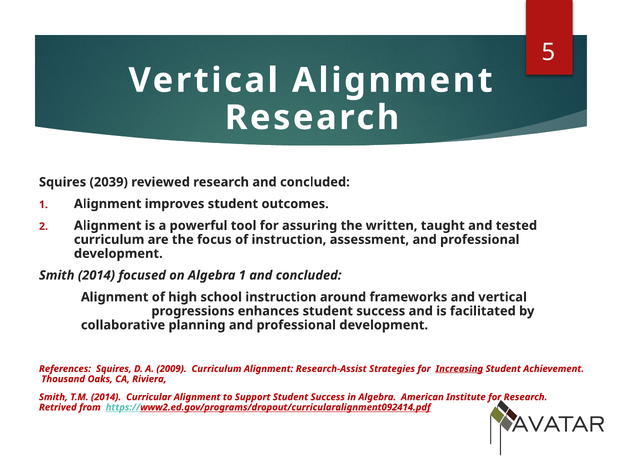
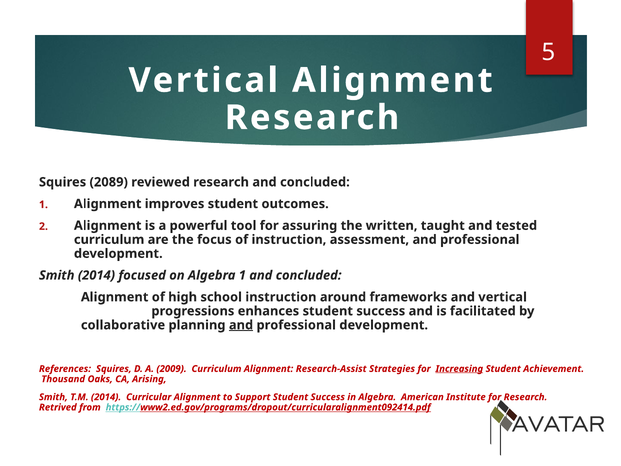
2039: 2039 -> 2089
and at (241, 325) underline: none -> present
Riviera: Riviera -> Arising
